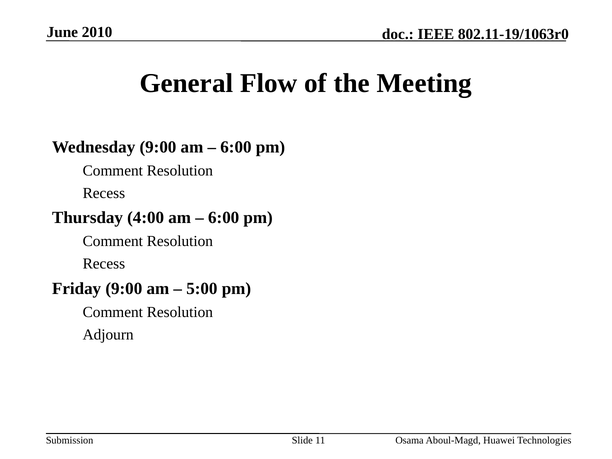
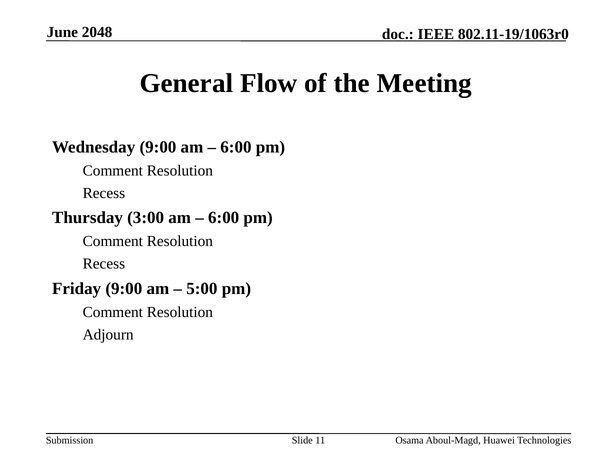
2010: 2010 -> 2048
4:00: 4:00 -> 3:00
